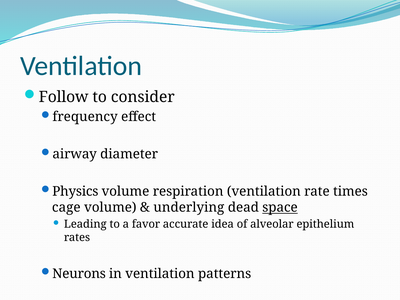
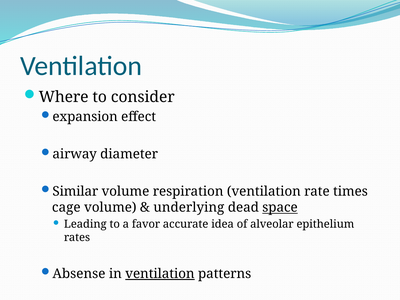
Follow: Follow -> Where
frequency: frequency -> expansion
Physics: Physics -> Similar
Neurons: Neurons -> Absense
ventilation at (160, 274) underline: none -> present
